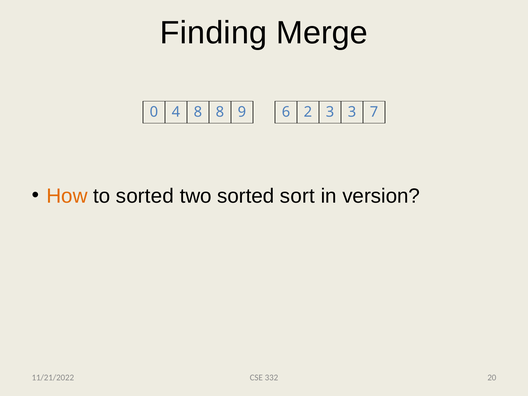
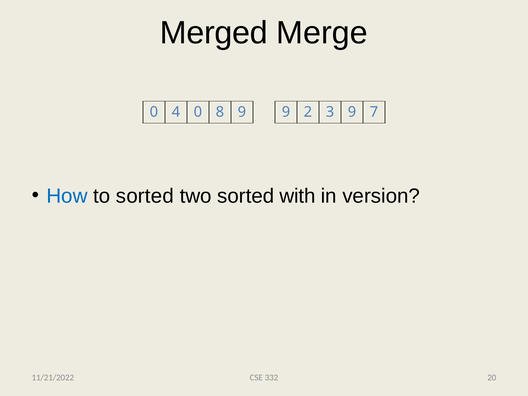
Finding: Finding -> Merged
4 8: 8 -> 0
9 6: 6 -> 9
3 3: 3 -> 9
How colour: orange -> blue
sort: sort -> with
